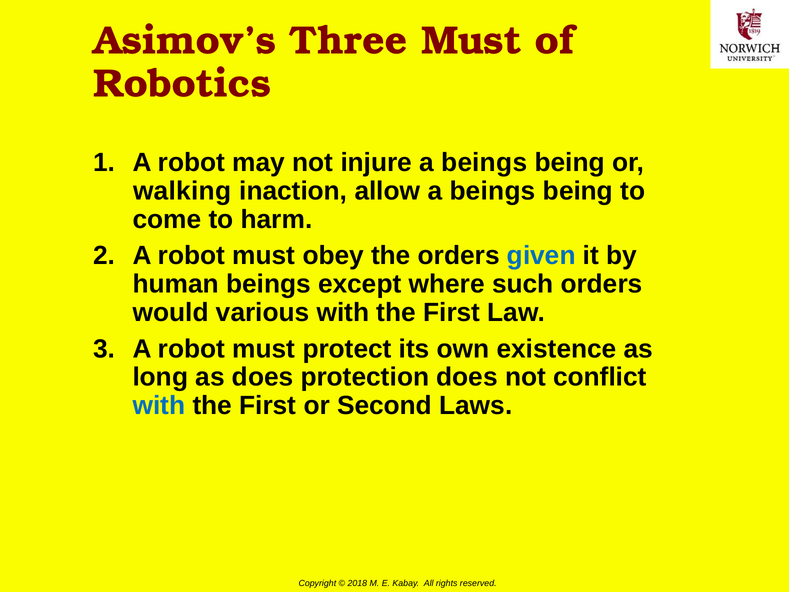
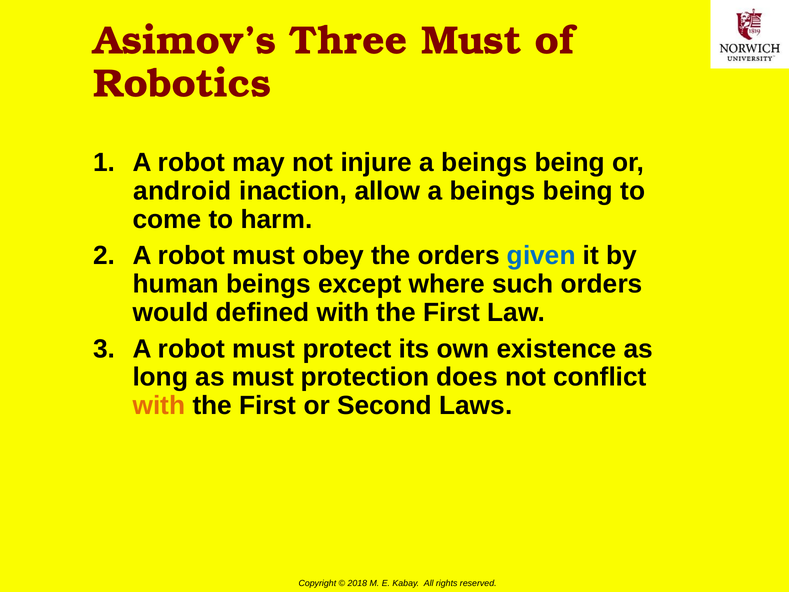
walking: walking -> android
various: various -> defined
as does: does -> must
with at (159, 405) colour: blue -> orange
